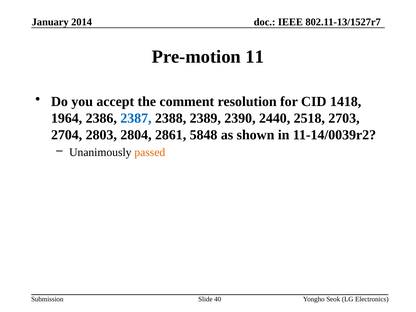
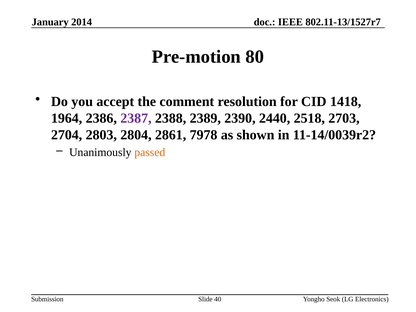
11: 11 -> 80
2387 colour: blue -> purple
5848: 5848 -> 7978
